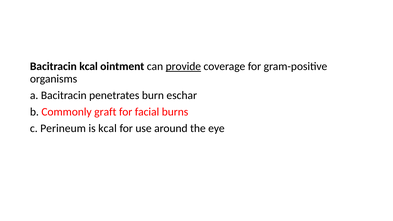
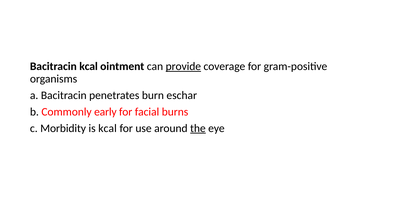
graft: graft -> early
Perineum: Perineum -> Morbidity
the underline: none -> present
